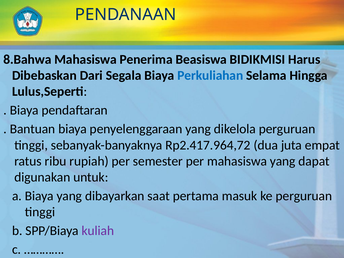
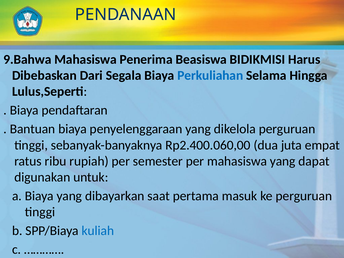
8.Bahwa: 8.Bahwa -> 9.Bahwa
Rp2.417.964,72: Rp2.417.964,72 -> Rp2.400.060,00
kuliah colour: purple -> blue
